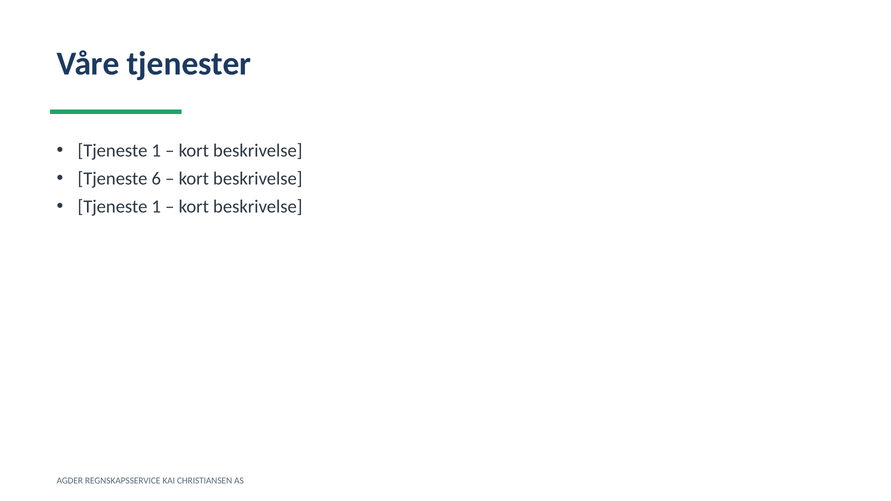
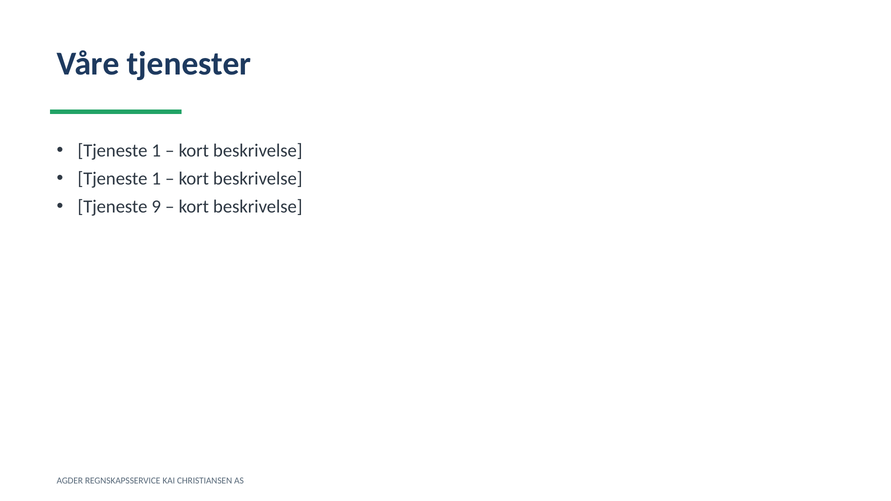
6 at (156, 179): 6 -> 1
1 at (156, 207): 1 -> 9
